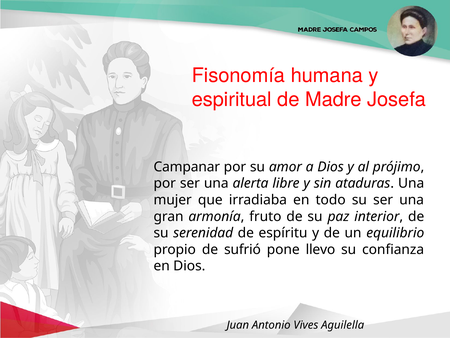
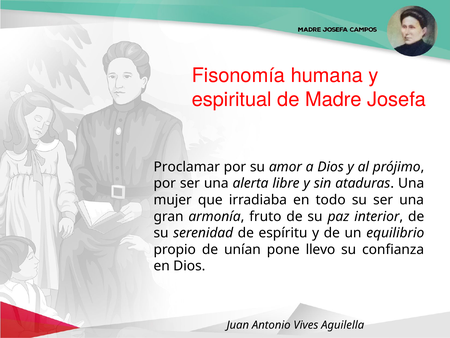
Campanar: Campanar -> Proclamar
sufrió: sufrió -> unían
